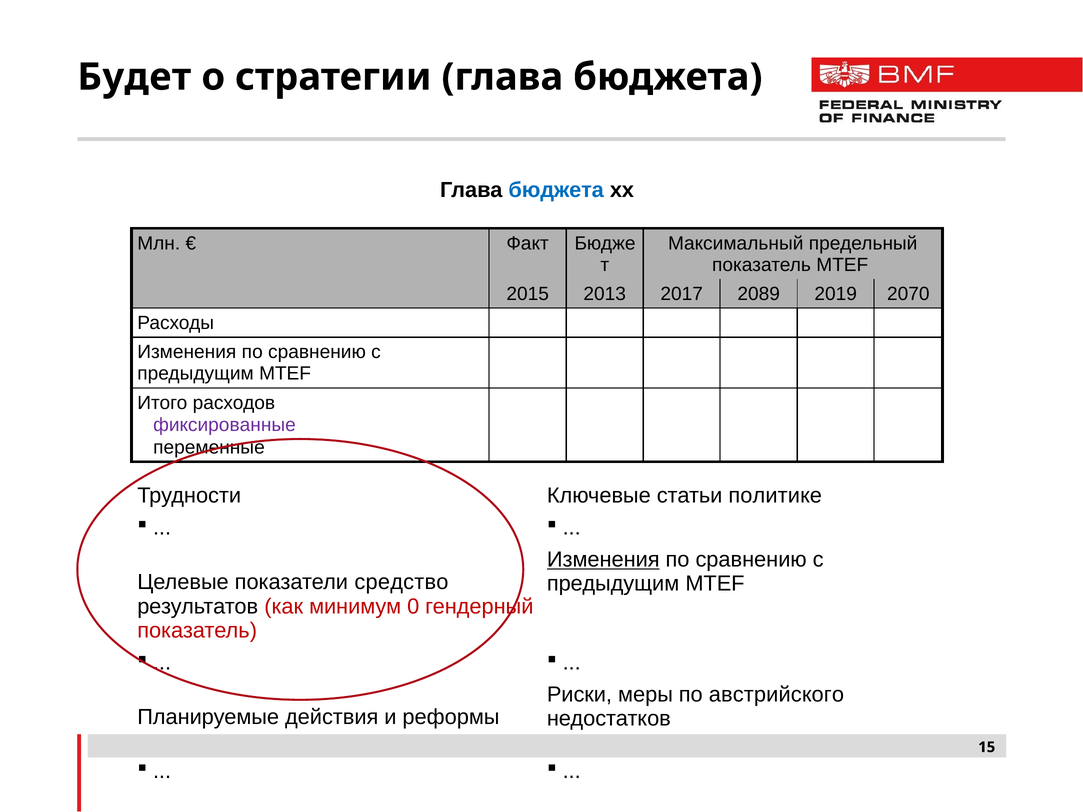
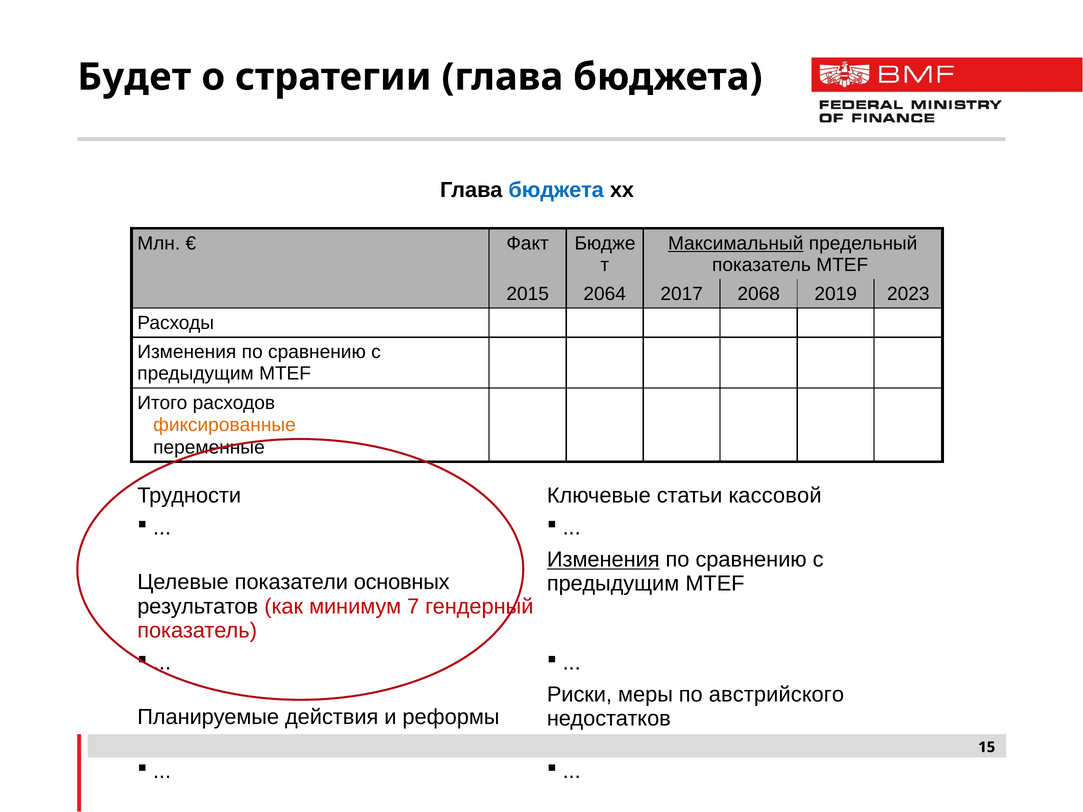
Максимальный underline: none -> present
2013: 2013 -> 2064
2089: 2089 -> 2068
2070: 2070 -> 2023
фиксированные colour: purple -> orange
политике: политике -> кассовой
средство: средство -> основных
0: 0 -> 7
